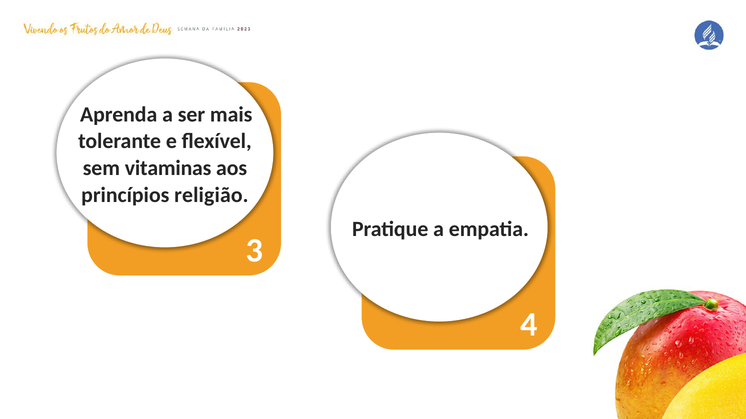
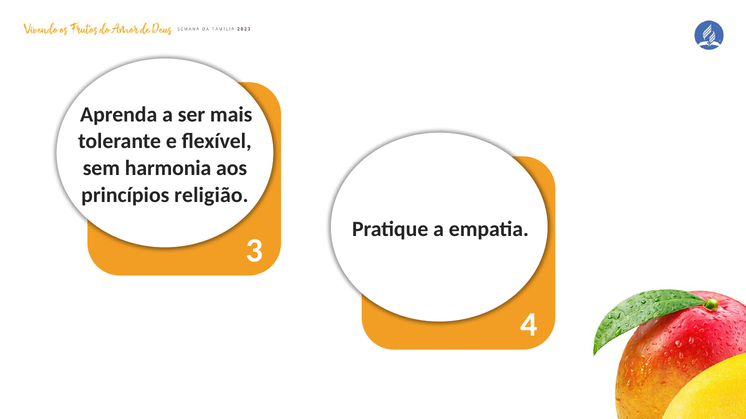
vitaminas: vitaminas -> harmonia
